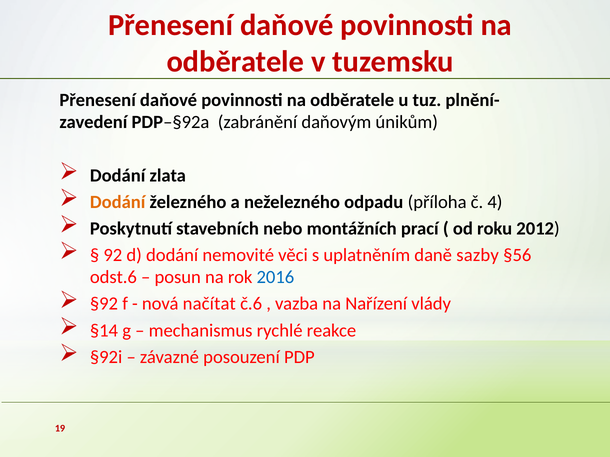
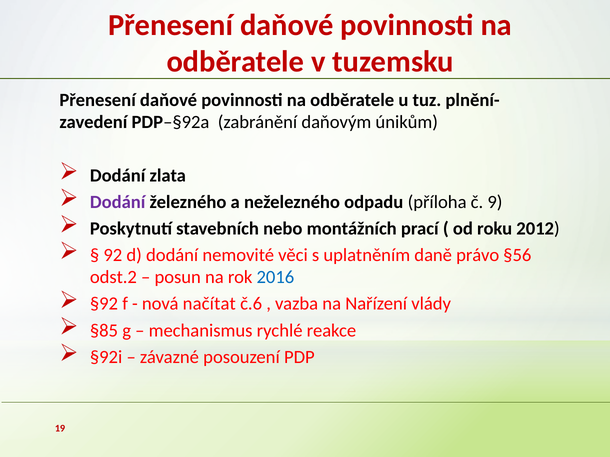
Dodání at (118, 202) colour: orange -> purple
4: 4 -> 9
sazby: sazby -> právo
odst.6: odst.6 -> odst.2
§14: §14 -> §85
